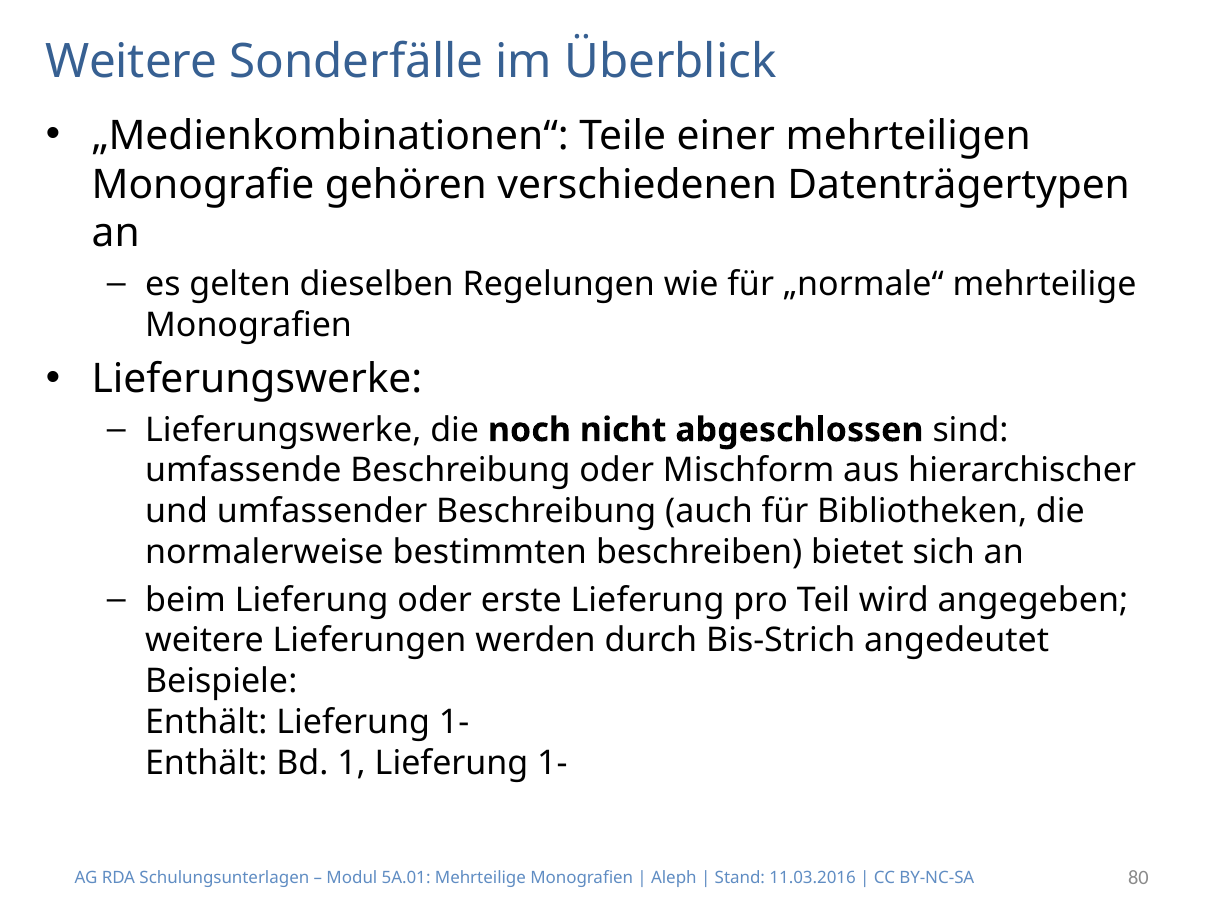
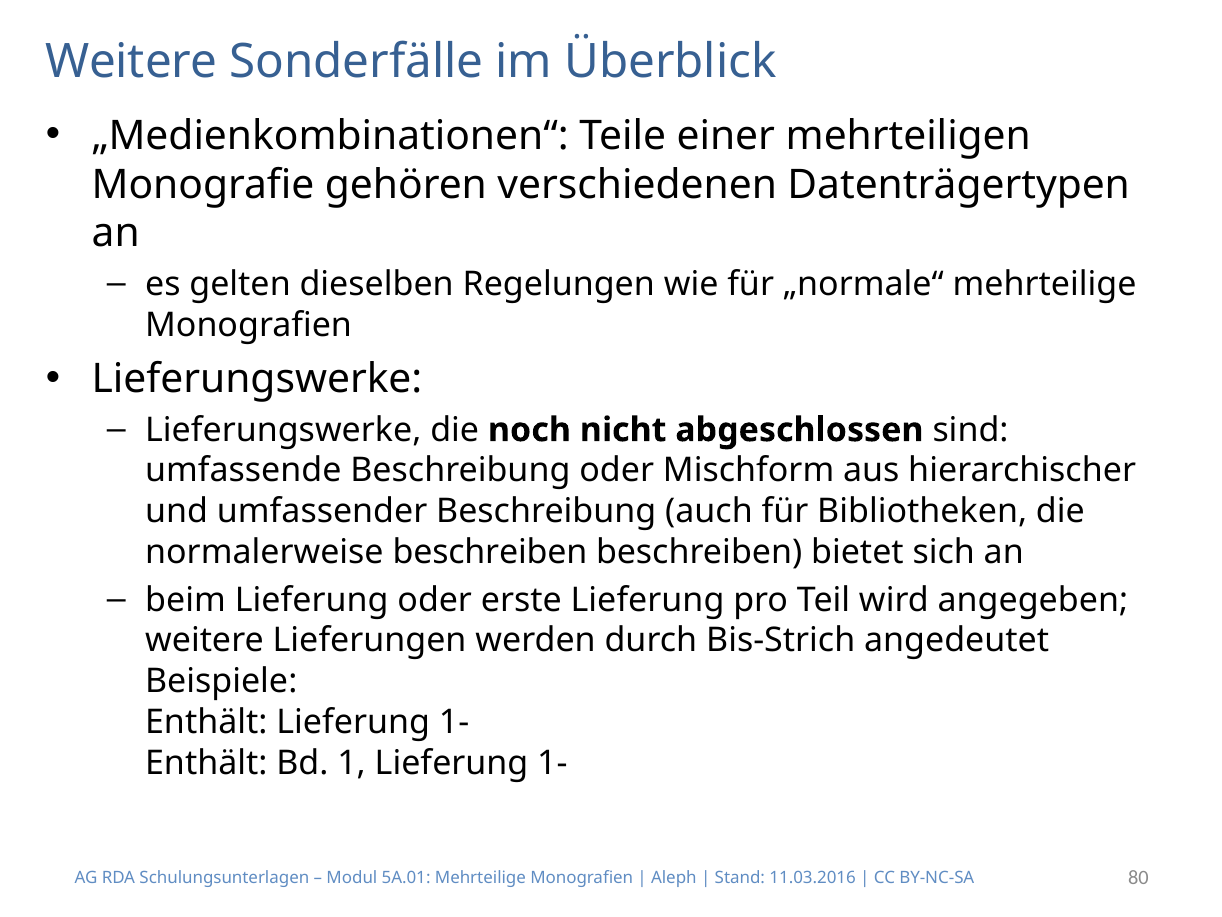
normalerweise bestimmten: bestimmten -> beschreiben
